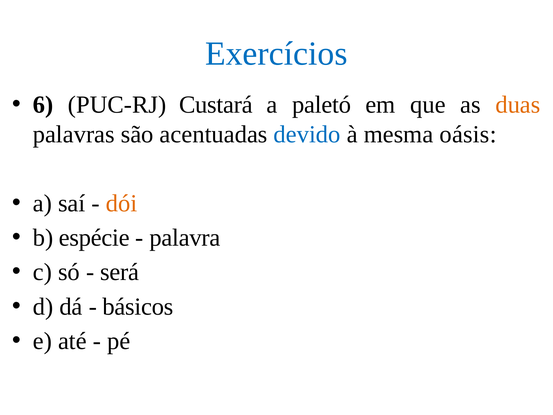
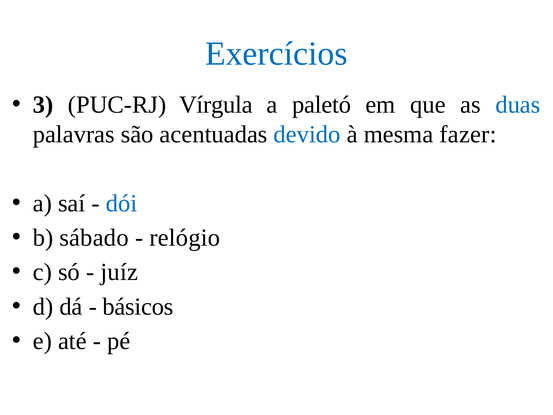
6: 6 -> 3
Custará: Custará -> Vírgula
duas colour: orange -> blue
oásis: oásis -> fazer
dói colour: orange -> blue
espécie: espécie -> sábado
palavra: palavra -> relógio
será: será -> juíz
